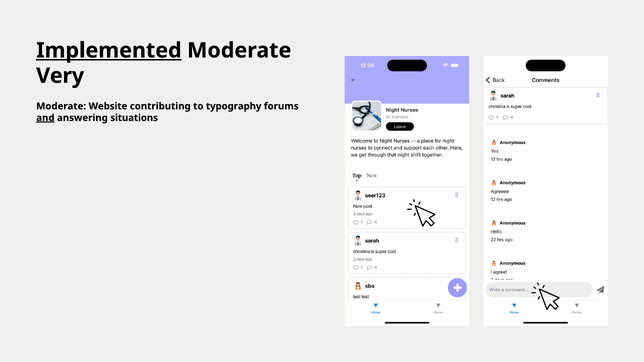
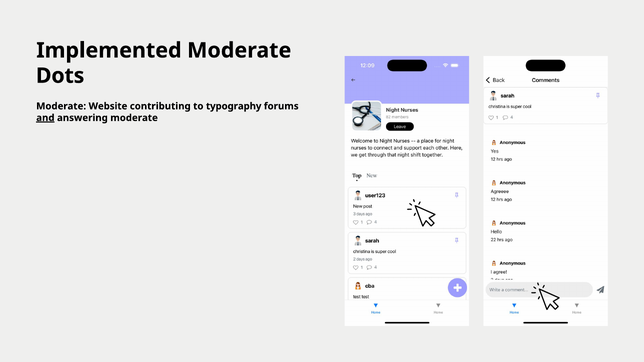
Implemented underline: present -> none
Very: Very -> Dots
answering situations: situations -> moderate
